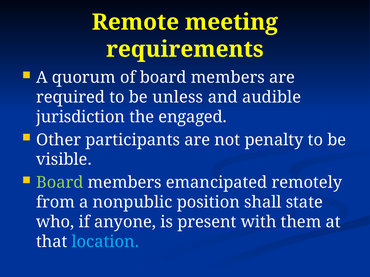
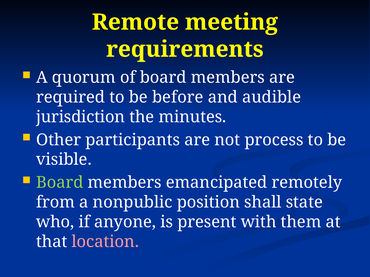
unless: unless -> before
engaged: engaged -> minutes
penalty: penalty -> process
location colour: light blue -> pink
